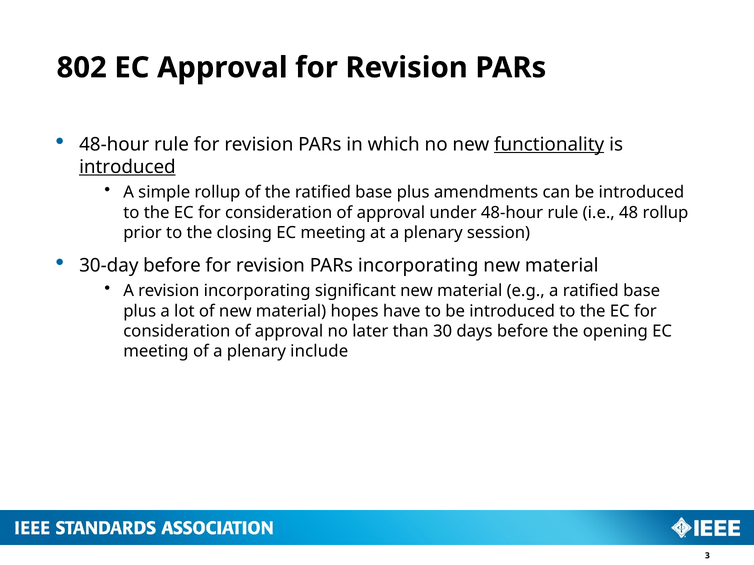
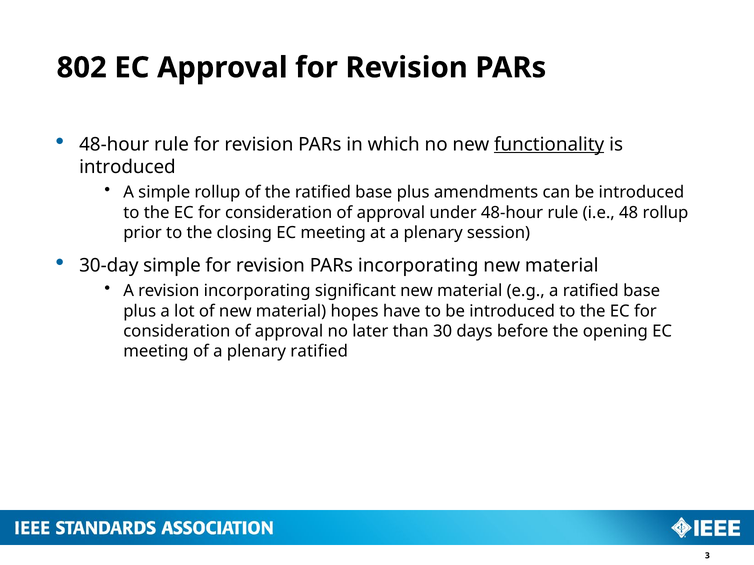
introduced at (127, 167) underline: present -> none
30-day before: before -> simple
plenary include: include -> ratified
